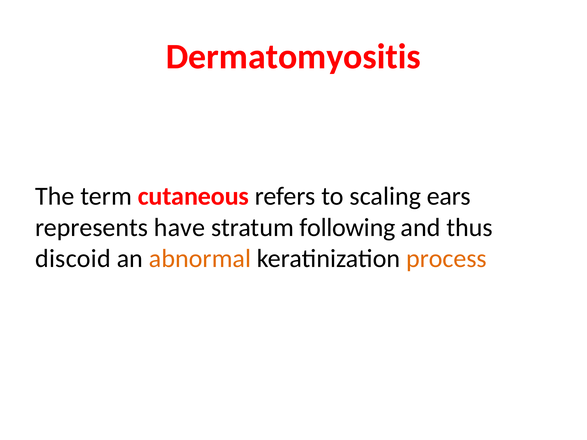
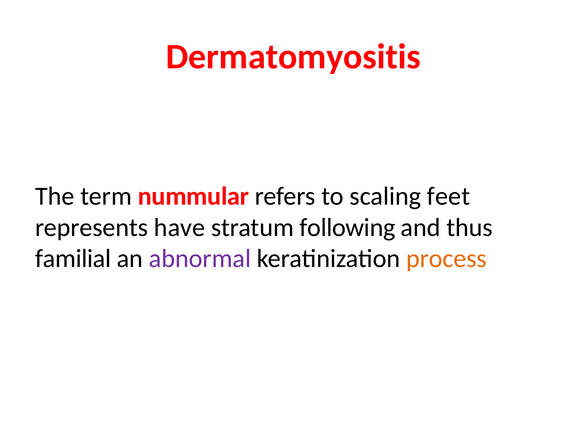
cutaneous: cutaneous -> nummular
ears: ears -> feet
discoid: discoid -> familial
abnormal colour: orange -> purple
